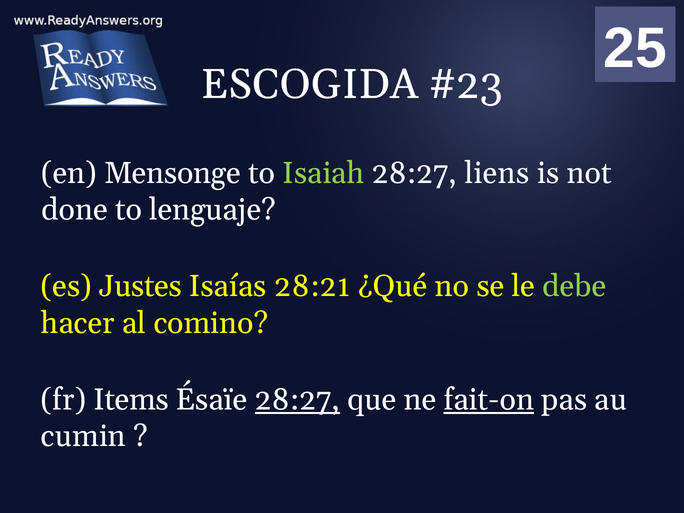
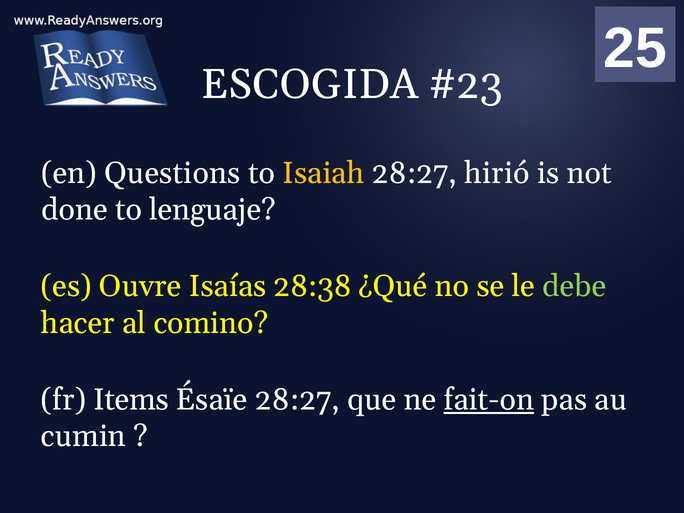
Mensonge: Mensonge -> Questions
Isaiah colour: light green -> yellow
liens: liens -> hirió
Justes: Justes -> Ouvre
28:21: 28:21 -> 28:38
28:27 at (297, 400) underline: present -> none
